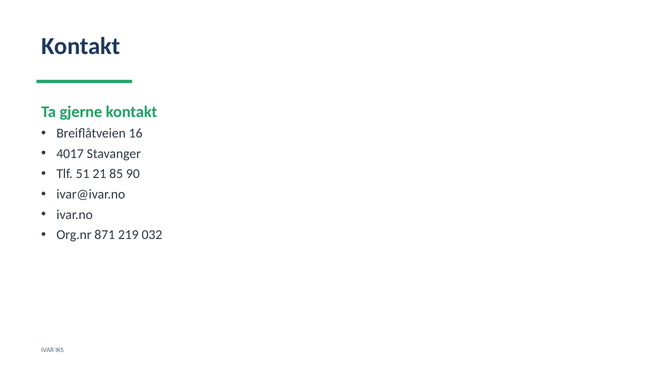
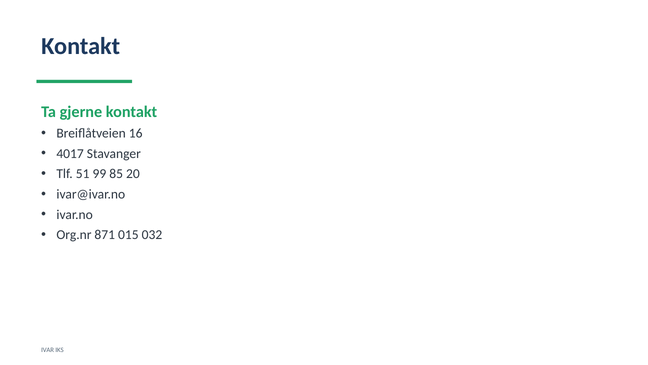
21: 21 -> 99
90: 90 -> 20
219: 219 -> 015
